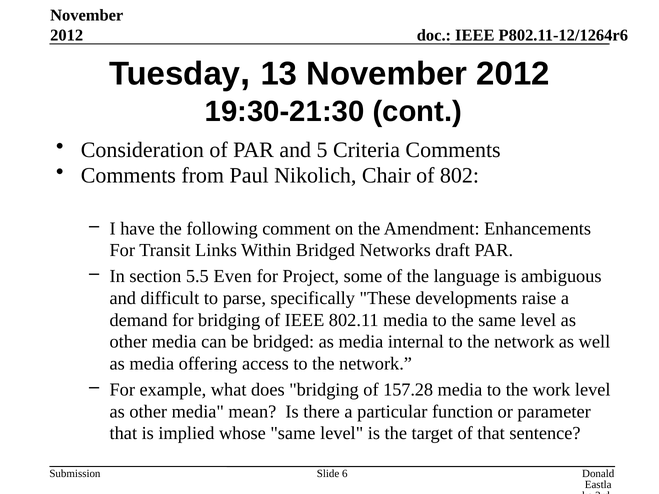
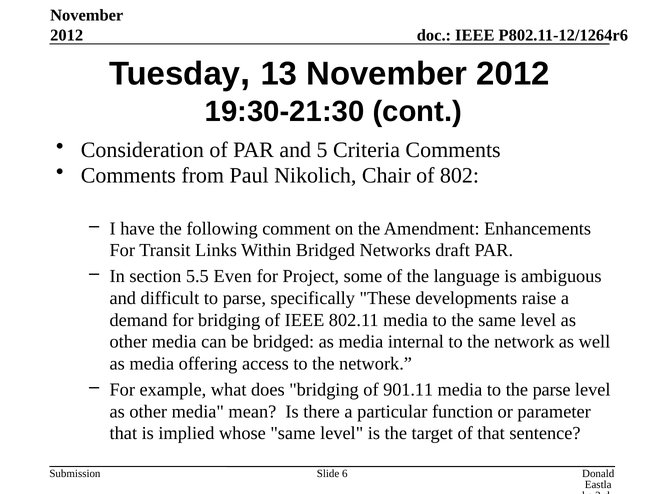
157.28: 157.28 -> 901.11
the work: work -> parse
